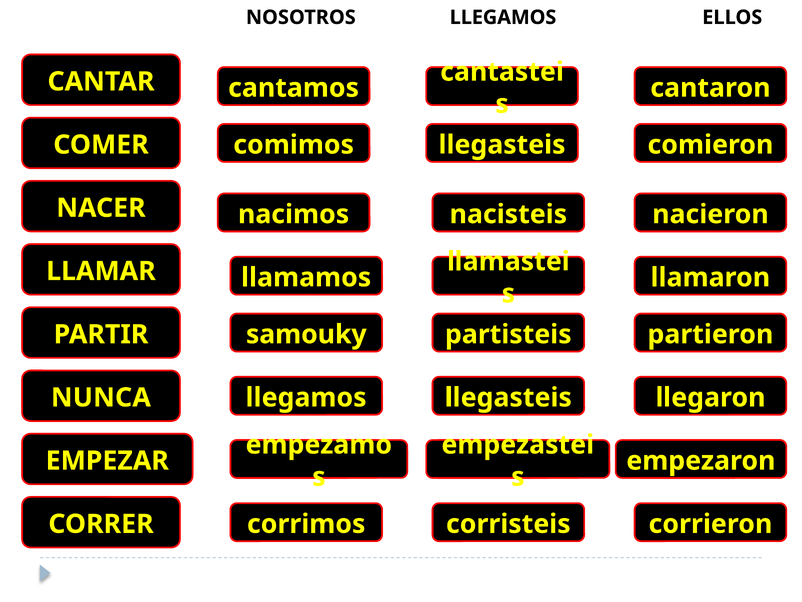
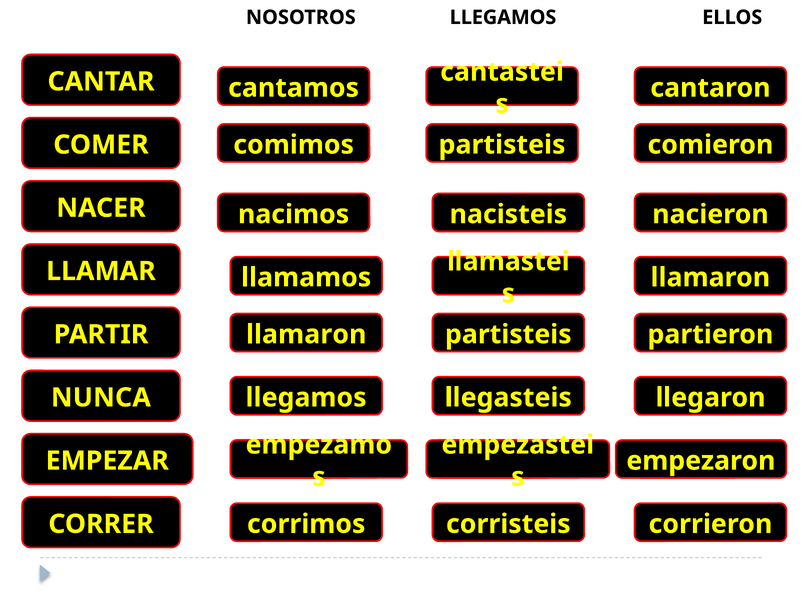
llegasteis at (502, 145): llegasteis -> partisteis
samouky at (306, 334): samouky -> llamaron
